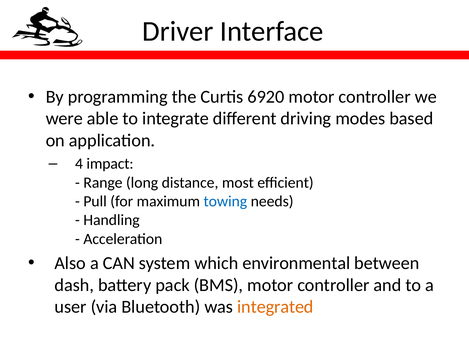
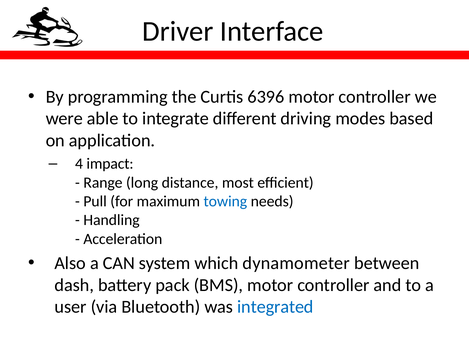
6920: 6920 -> 6396
environmental: environmental -> dynamometer
integrated colour: orange -> blue
